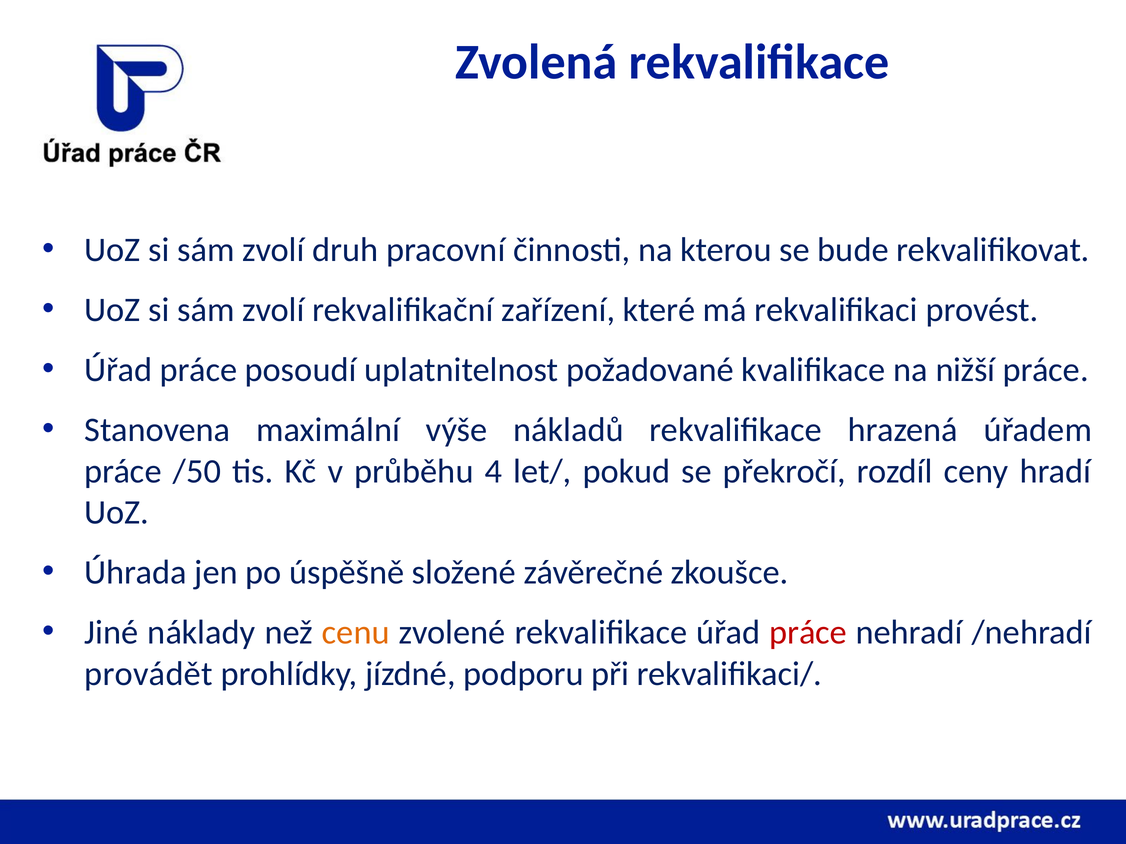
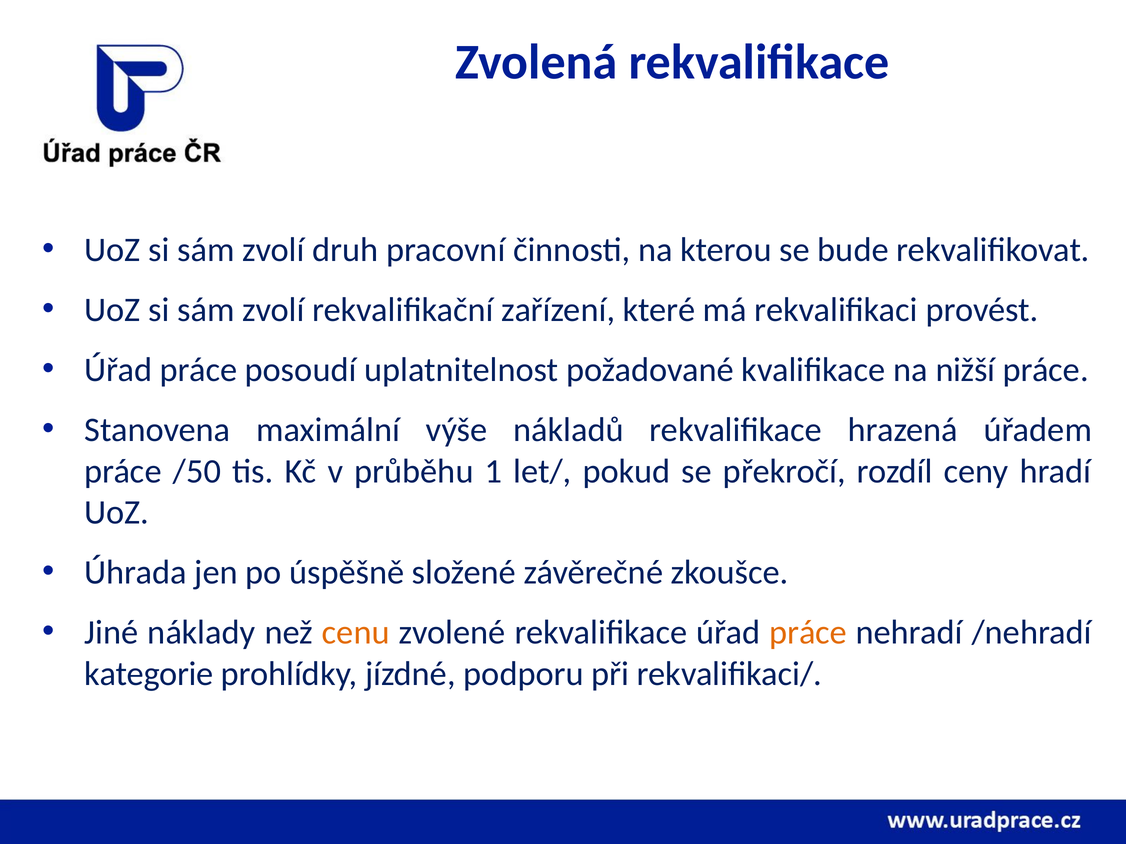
4: 4 -> 1
práce at (808, 633) colour: red -> orange
provádět: provádět -> kategorie
